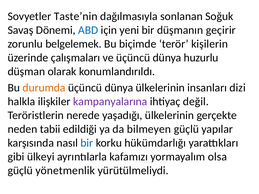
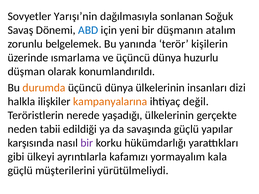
Taste’nin: Taste’nin -> Yarışı’nin
geçirir: geçirir -> atalım
biçimde: biçimde -> yanında
çalışmaları: çalışmaları -> ısmarlama
kampanyalarına colour: purple -> orange
bilmeyen: bilmeyen -> savaşında
bir at (87, 143) colour: blue -> purple
olsa: olsa -> kala
yönetmenlik: yönetmenlik -> müşterilerini
